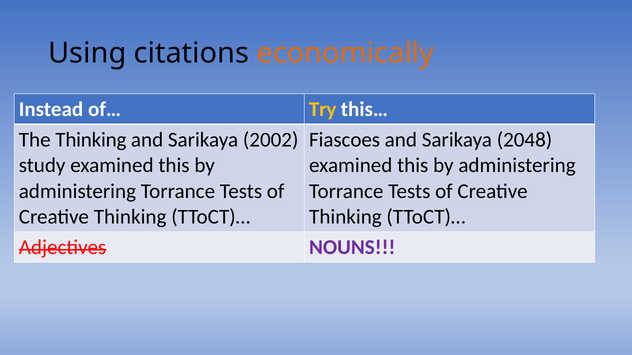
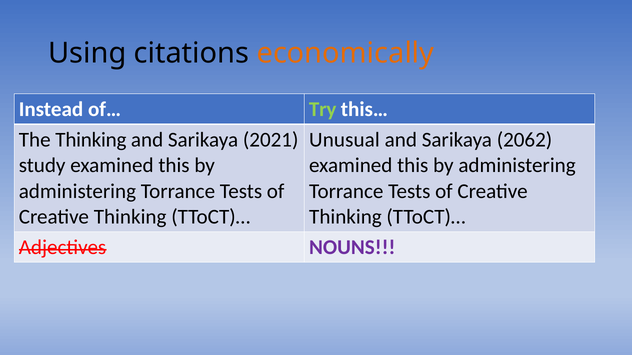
Try colour: yellow -> light green
2002: 2002 -> 2021
Fiascoes: Fiascoes -> Unusual
2048: 2048 -> 2062
